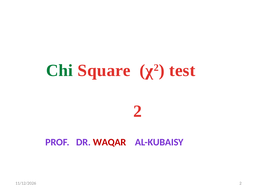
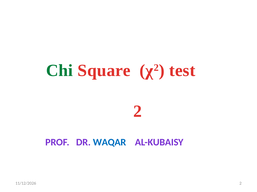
WAQAR colour: red -> blue
